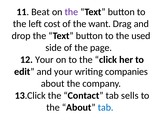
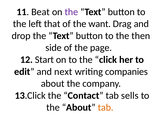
cost: cost -> that
used: used -> then
12 Your: Your -> Start
and your: your -> next
tab at (106, 107) colour: blue -> orange
